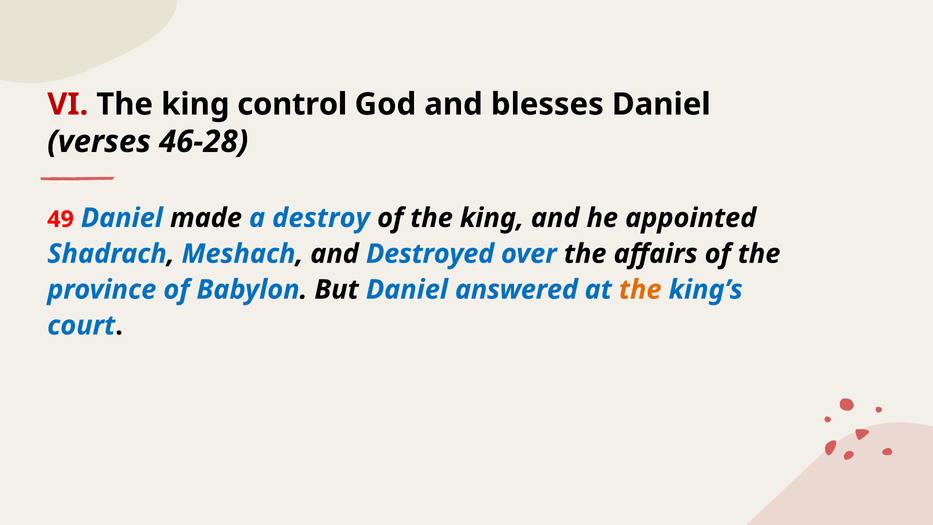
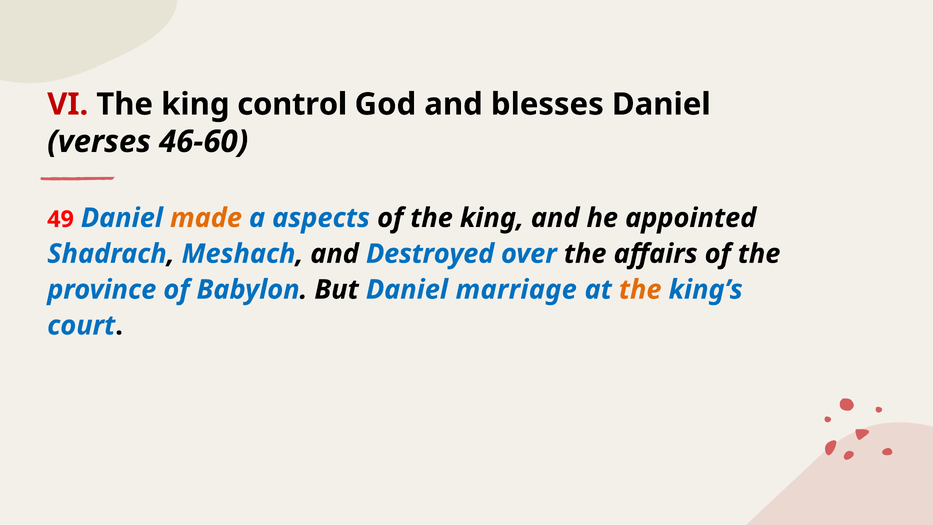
46-28: 46-28 -> 46-60
made colour: black -> orange
destroy: destroy -> aspects
answered: answered -> marriage
